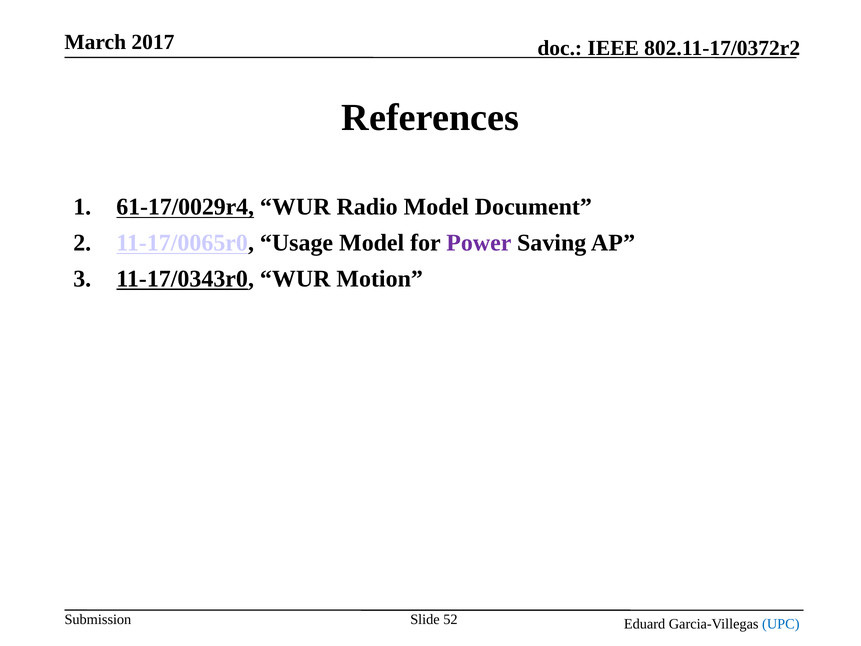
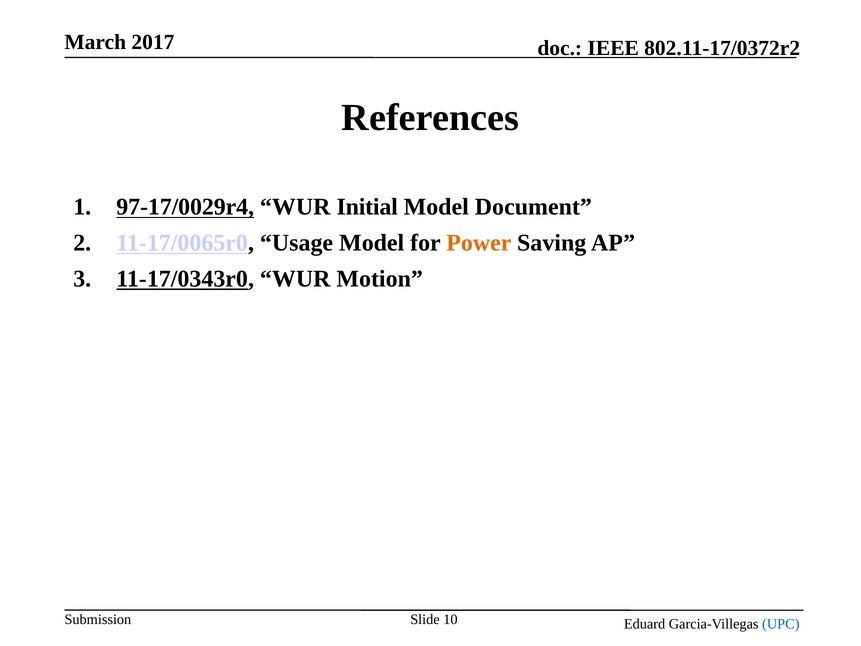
61-17/0029r4: 61-17/0029r4 -> 97-17/0029r4
Radio: Radio -> Initial
Power colour: purple -> orange
52: 52 -> 10
